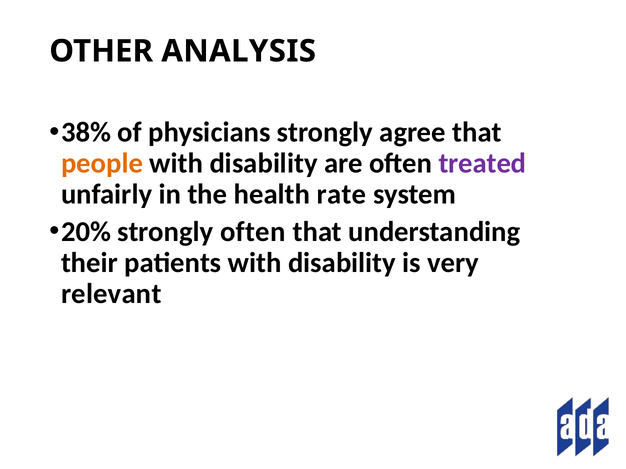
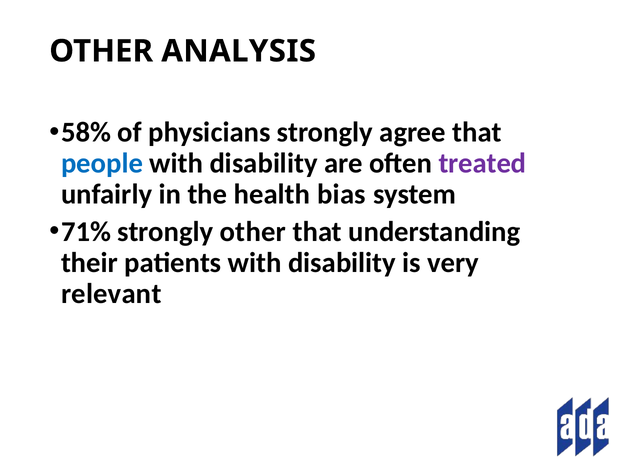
38%: 38% -> 58%
people colour: orange -> blue
rate: rate -> bias
20%: 20% -> 71%
strongly often: often -> other
